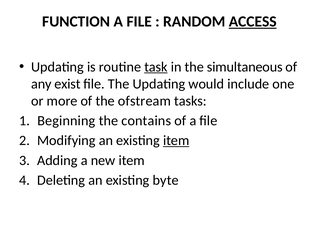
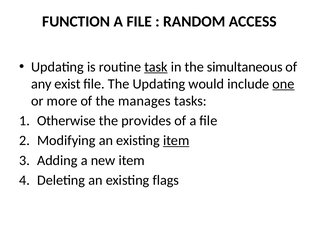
ACCESS underline: present -> none
one underline: none -> present
ofstream: ofstream -> manages
Beginning: Beginning -> Otherwise
contains: contains -> provides
byte: byte -> flags
